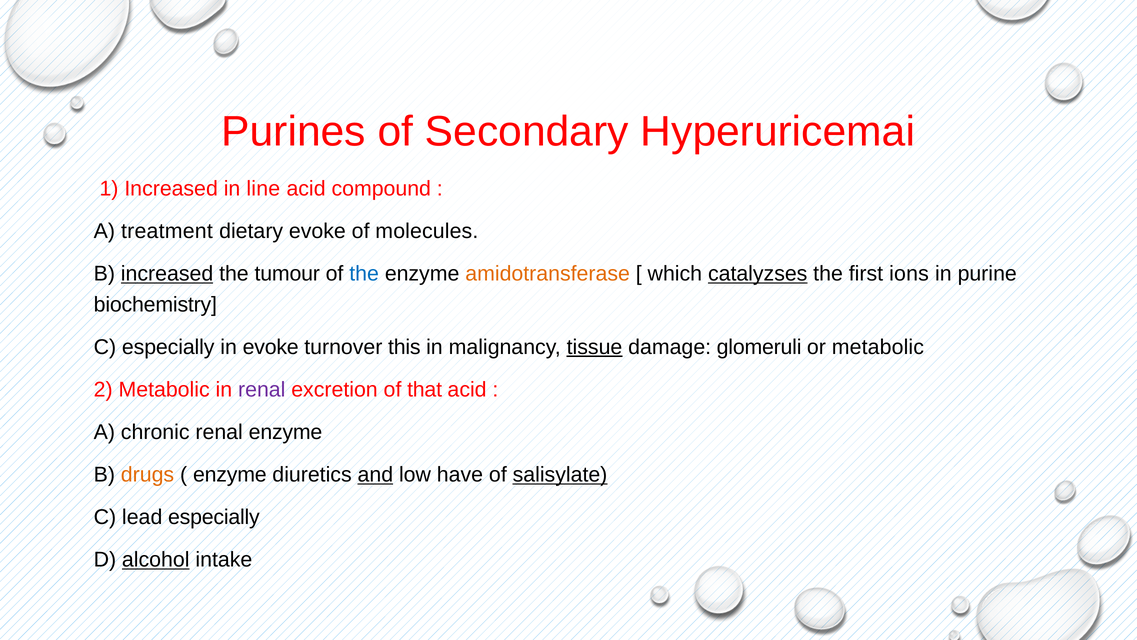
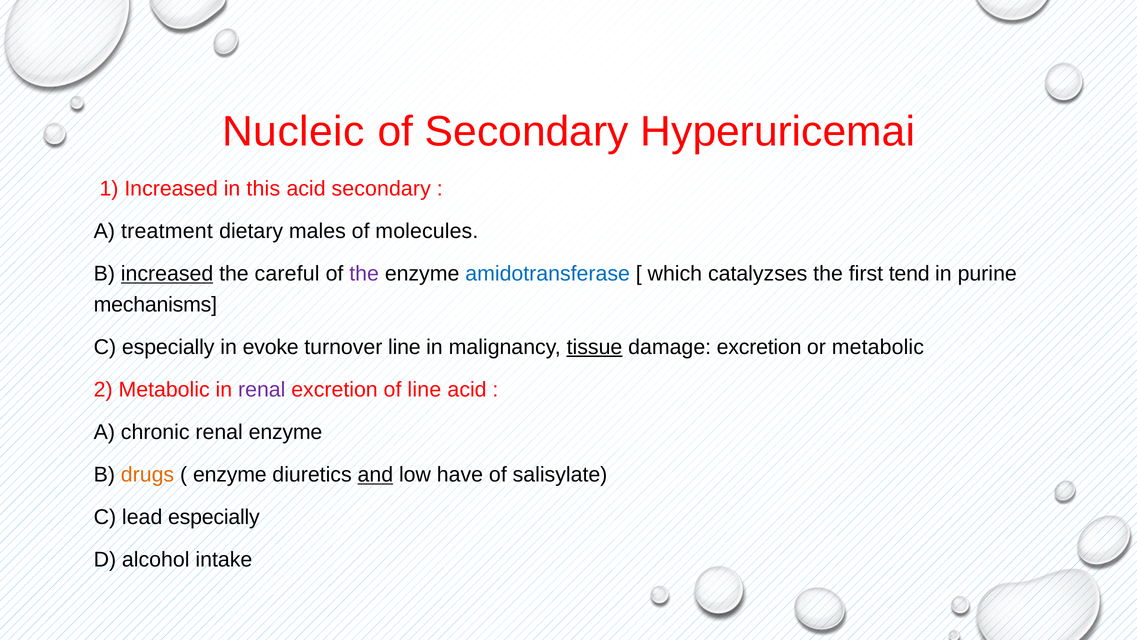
Purines: Purines -> Nucleic
line: line -> this
acid compound: compound -> secondary
dietary evoke: evoke -> males
tumour: tumour -> careful
the at (364, 274) colour: blue -> purple
amidotransferase colour: orange -> blue
catalyzses underline: present -> none
ions: ions -> tend
biochemistry: biochemistry -> mechanisms
turnover this: this -> line
damage glomeruli: glomeruli -> excretion
of that: that -> line
salisylate underline: present -> none
alcohol underline: present -> none
